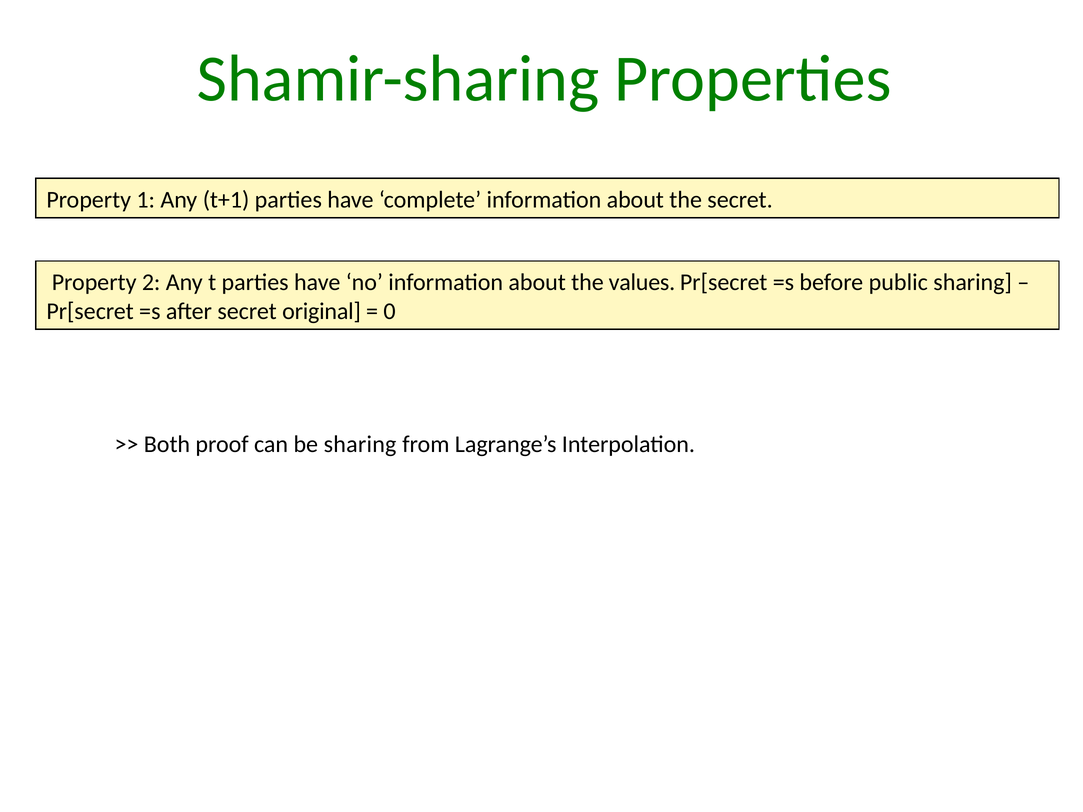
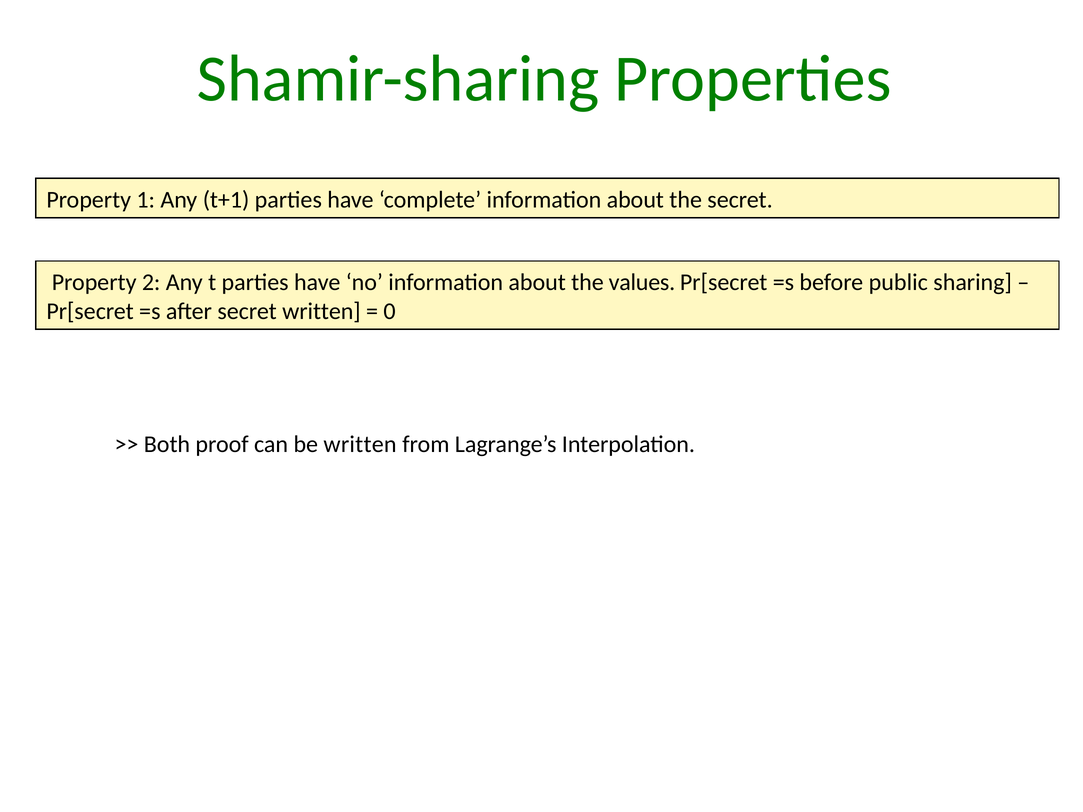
secret original: original -> written
be sharing: sharing -> written
